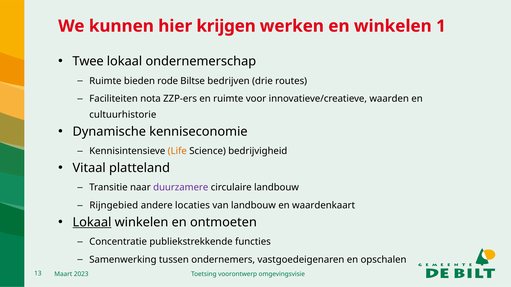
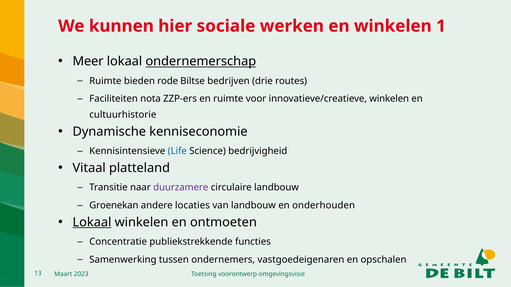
krijgen: krijgen -> sociale
Twee: Twee -> Meer
ondernemerschap underline: none -> present
innovatieve/creatieve waarden: waarden -> winkelen
Life colour: orange -> blue
Rijngebied: Rijngebied -> Groenekan
waardenkaart: waardenkaart -> onderhouden
